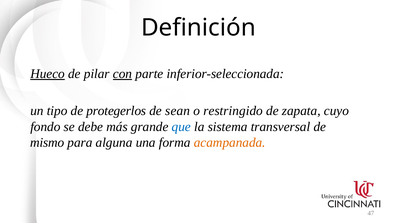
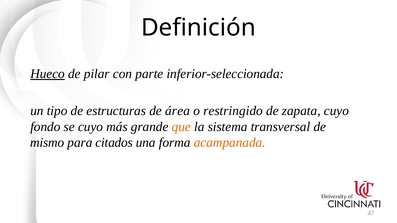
con underline: present -> none
protegerlos: protegerlos -> estructuras
sean: sean -> área
se debe: debe -> cuyo
que colour: blue -> orange
alguna: alguna -> citados
